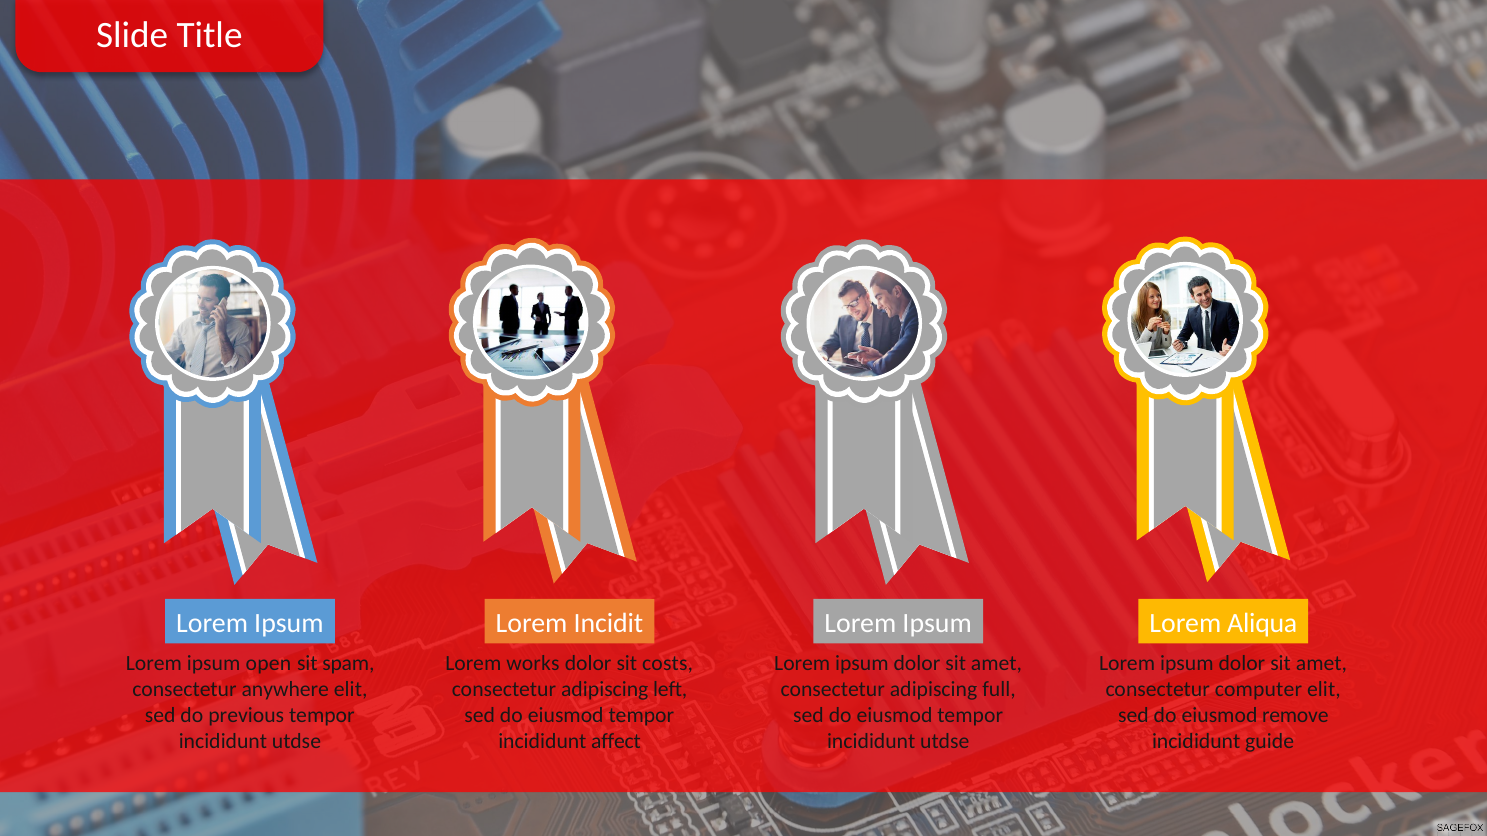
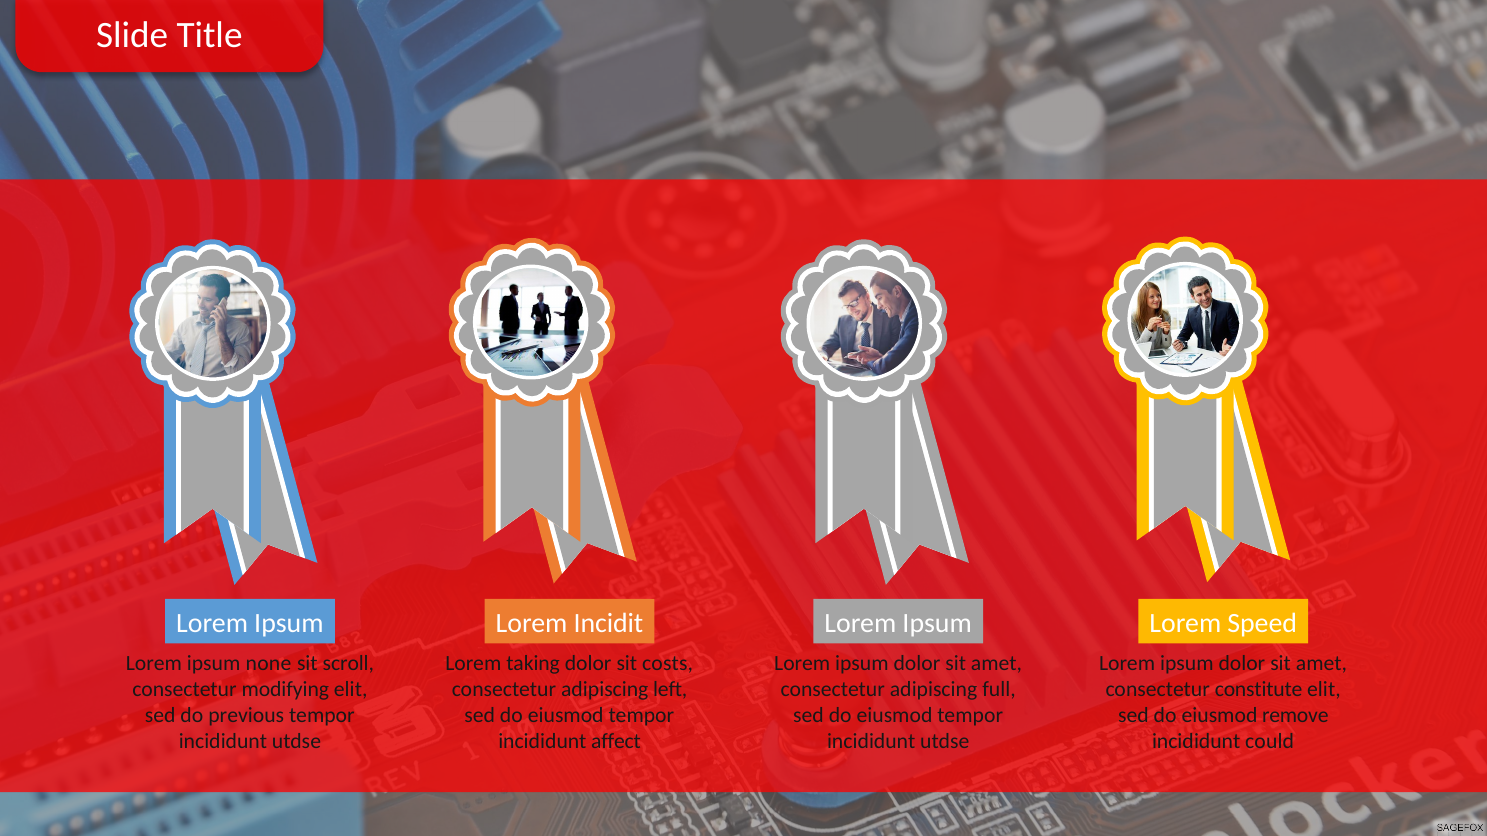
Aliqua: Aliqua -> Speed
open: open -> none
spam: spam -> scroll
works: works -> taking
anywhere: anywhere -> modifying
computer: computer -> constitute
guide: guide -> could
